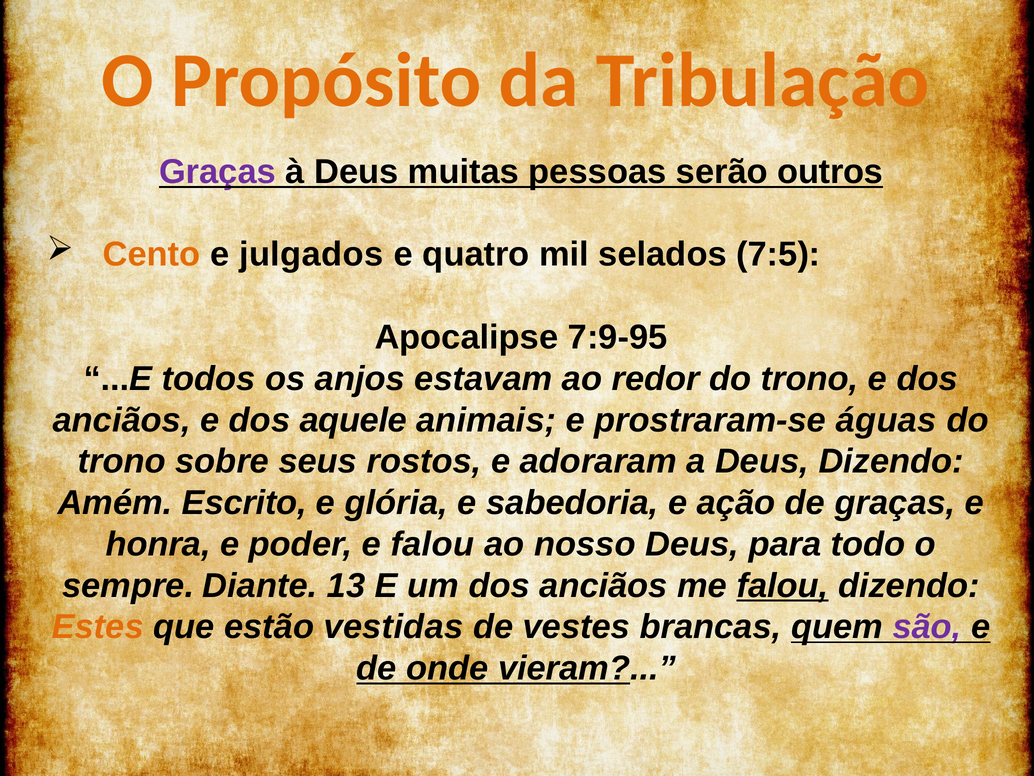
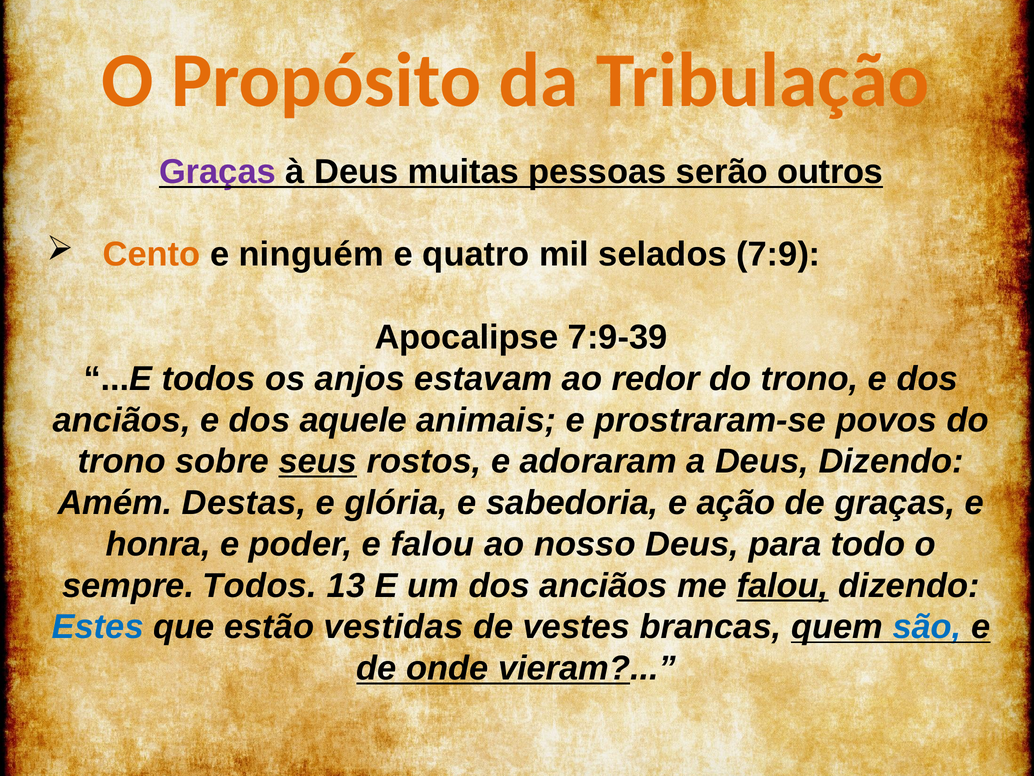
julgados: julgados -> ninguém
7:5: 7:5 -> 7:9
7:9-95: 7:9-95 -> 7:9-39
águas: águas -> povos
seus underline: none -> present
Escrito: Escrito -> Destas
sempre Diante: Diante -> Todos
Estes colour: orange -> blue
são colour: purple -> blue
